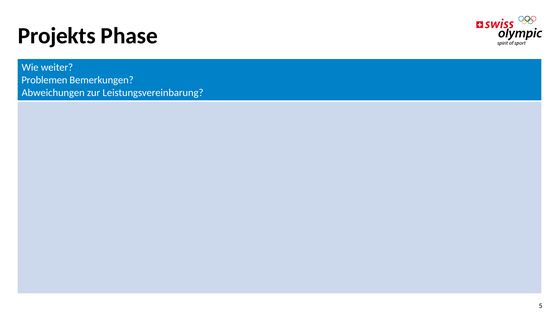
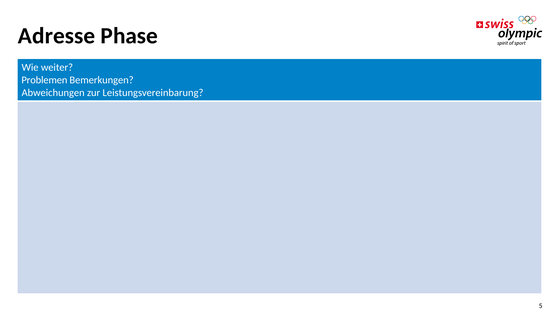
Projekts: Projekts -> Adresse
